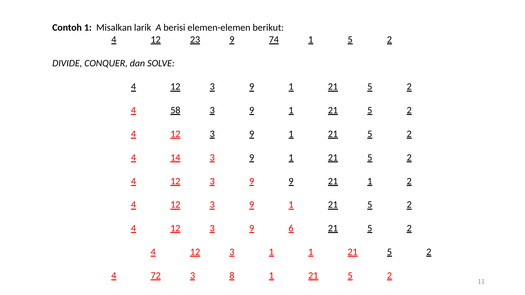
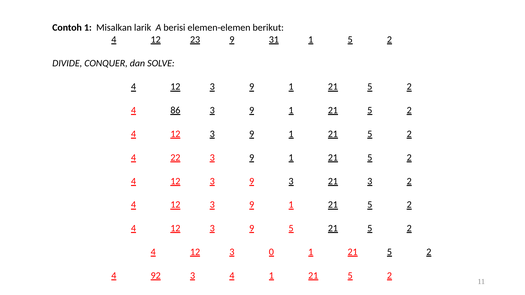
74: 74 -> 31
58: 58 -> 86
14: 14 -> 22
9 9: 9 -> 3
21 1: 1 -> 3
9 6: 6 -> 5
3 1: 1 -> 0
72: 72 -> 92
3 8: 8 -> 4
